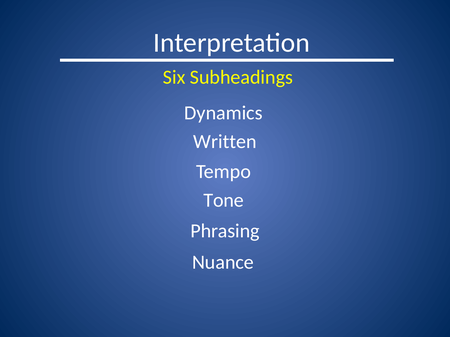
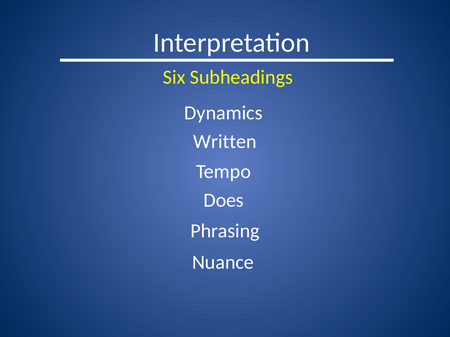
Tone: Tone -> Does
